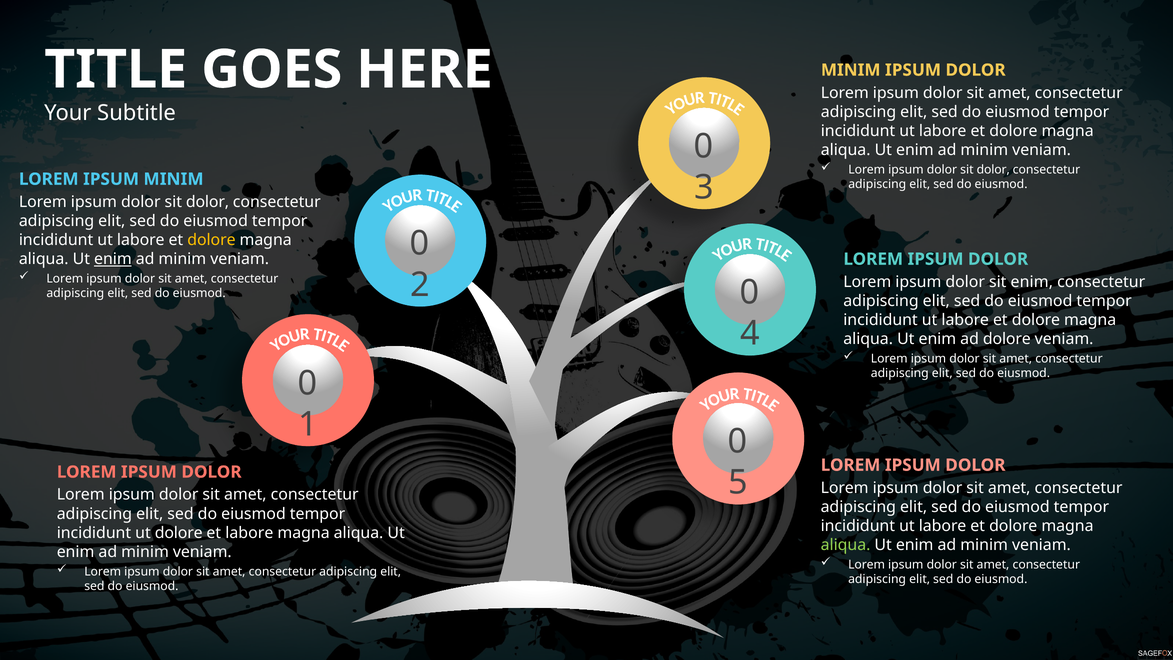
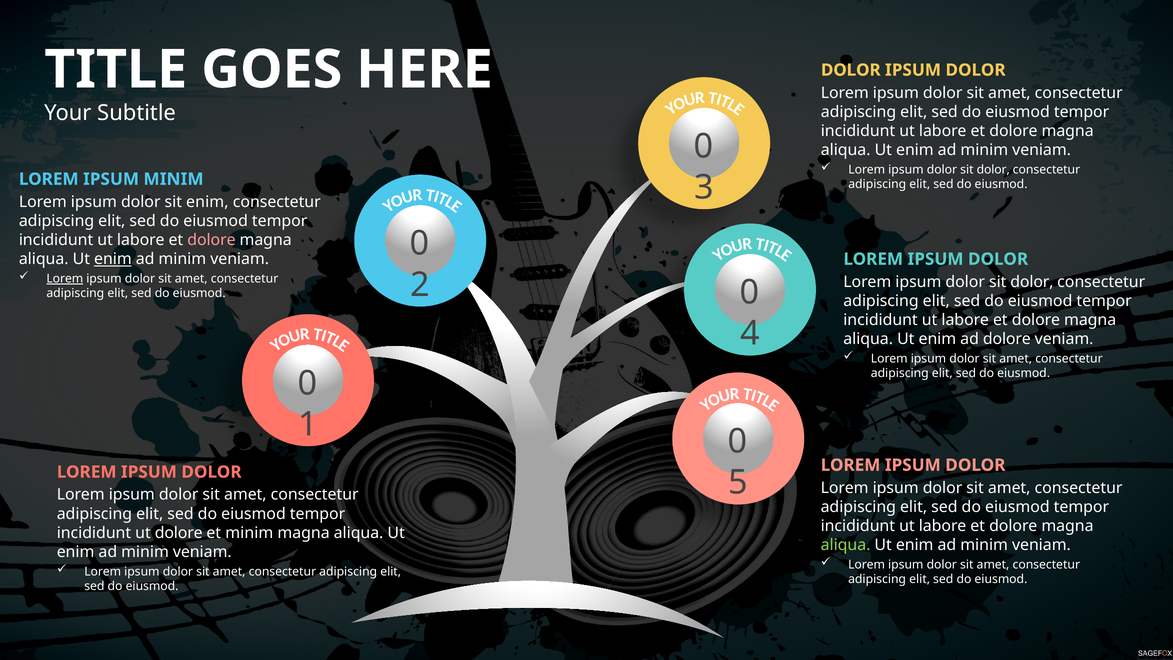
MINIM at (851, 70): MINIM -> DOLOR
dolor at (207, 202): dolor -> enim
dolore at (211, 240) colour: yellow -> pink
Lorem at (65, 279) underline: none -> present
enim at (1032, 282): enim -> dolor
et labore: labore -> minim
